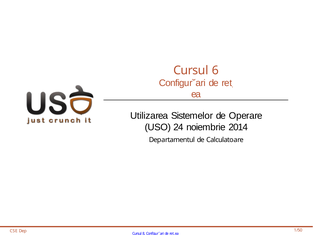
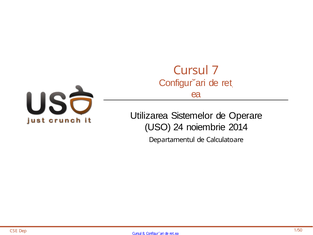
6: 6 -> 7
